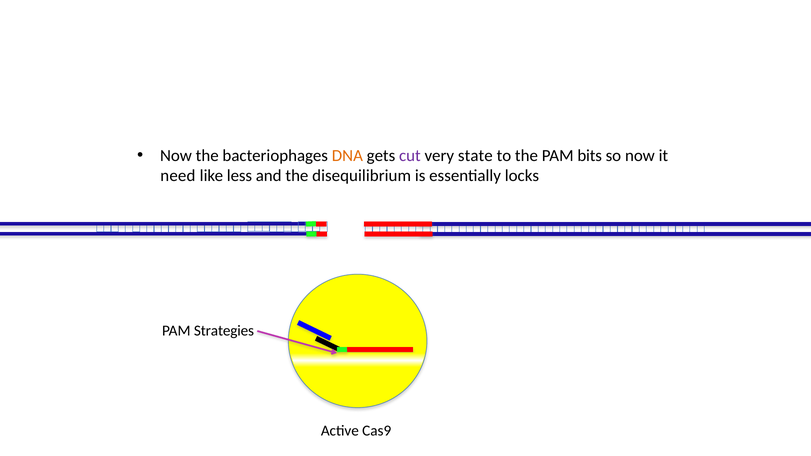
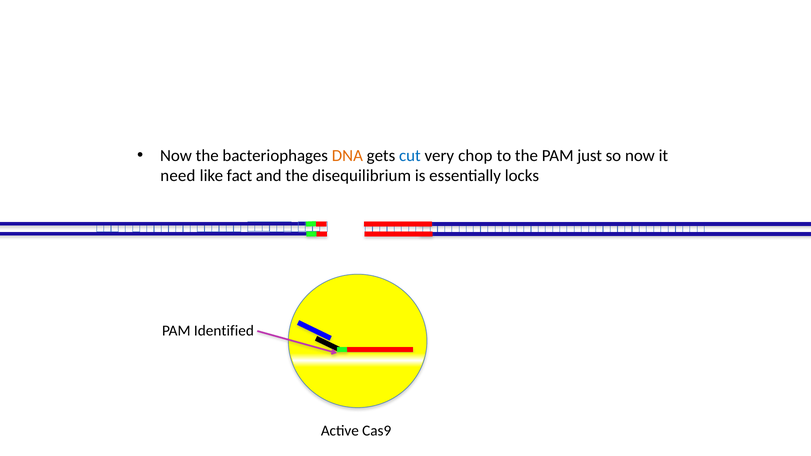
cut colour: purple -> blue
state: state -> chop
bits: bits -> just
less: less -> fact
Strategies: Strategies -> Identified
